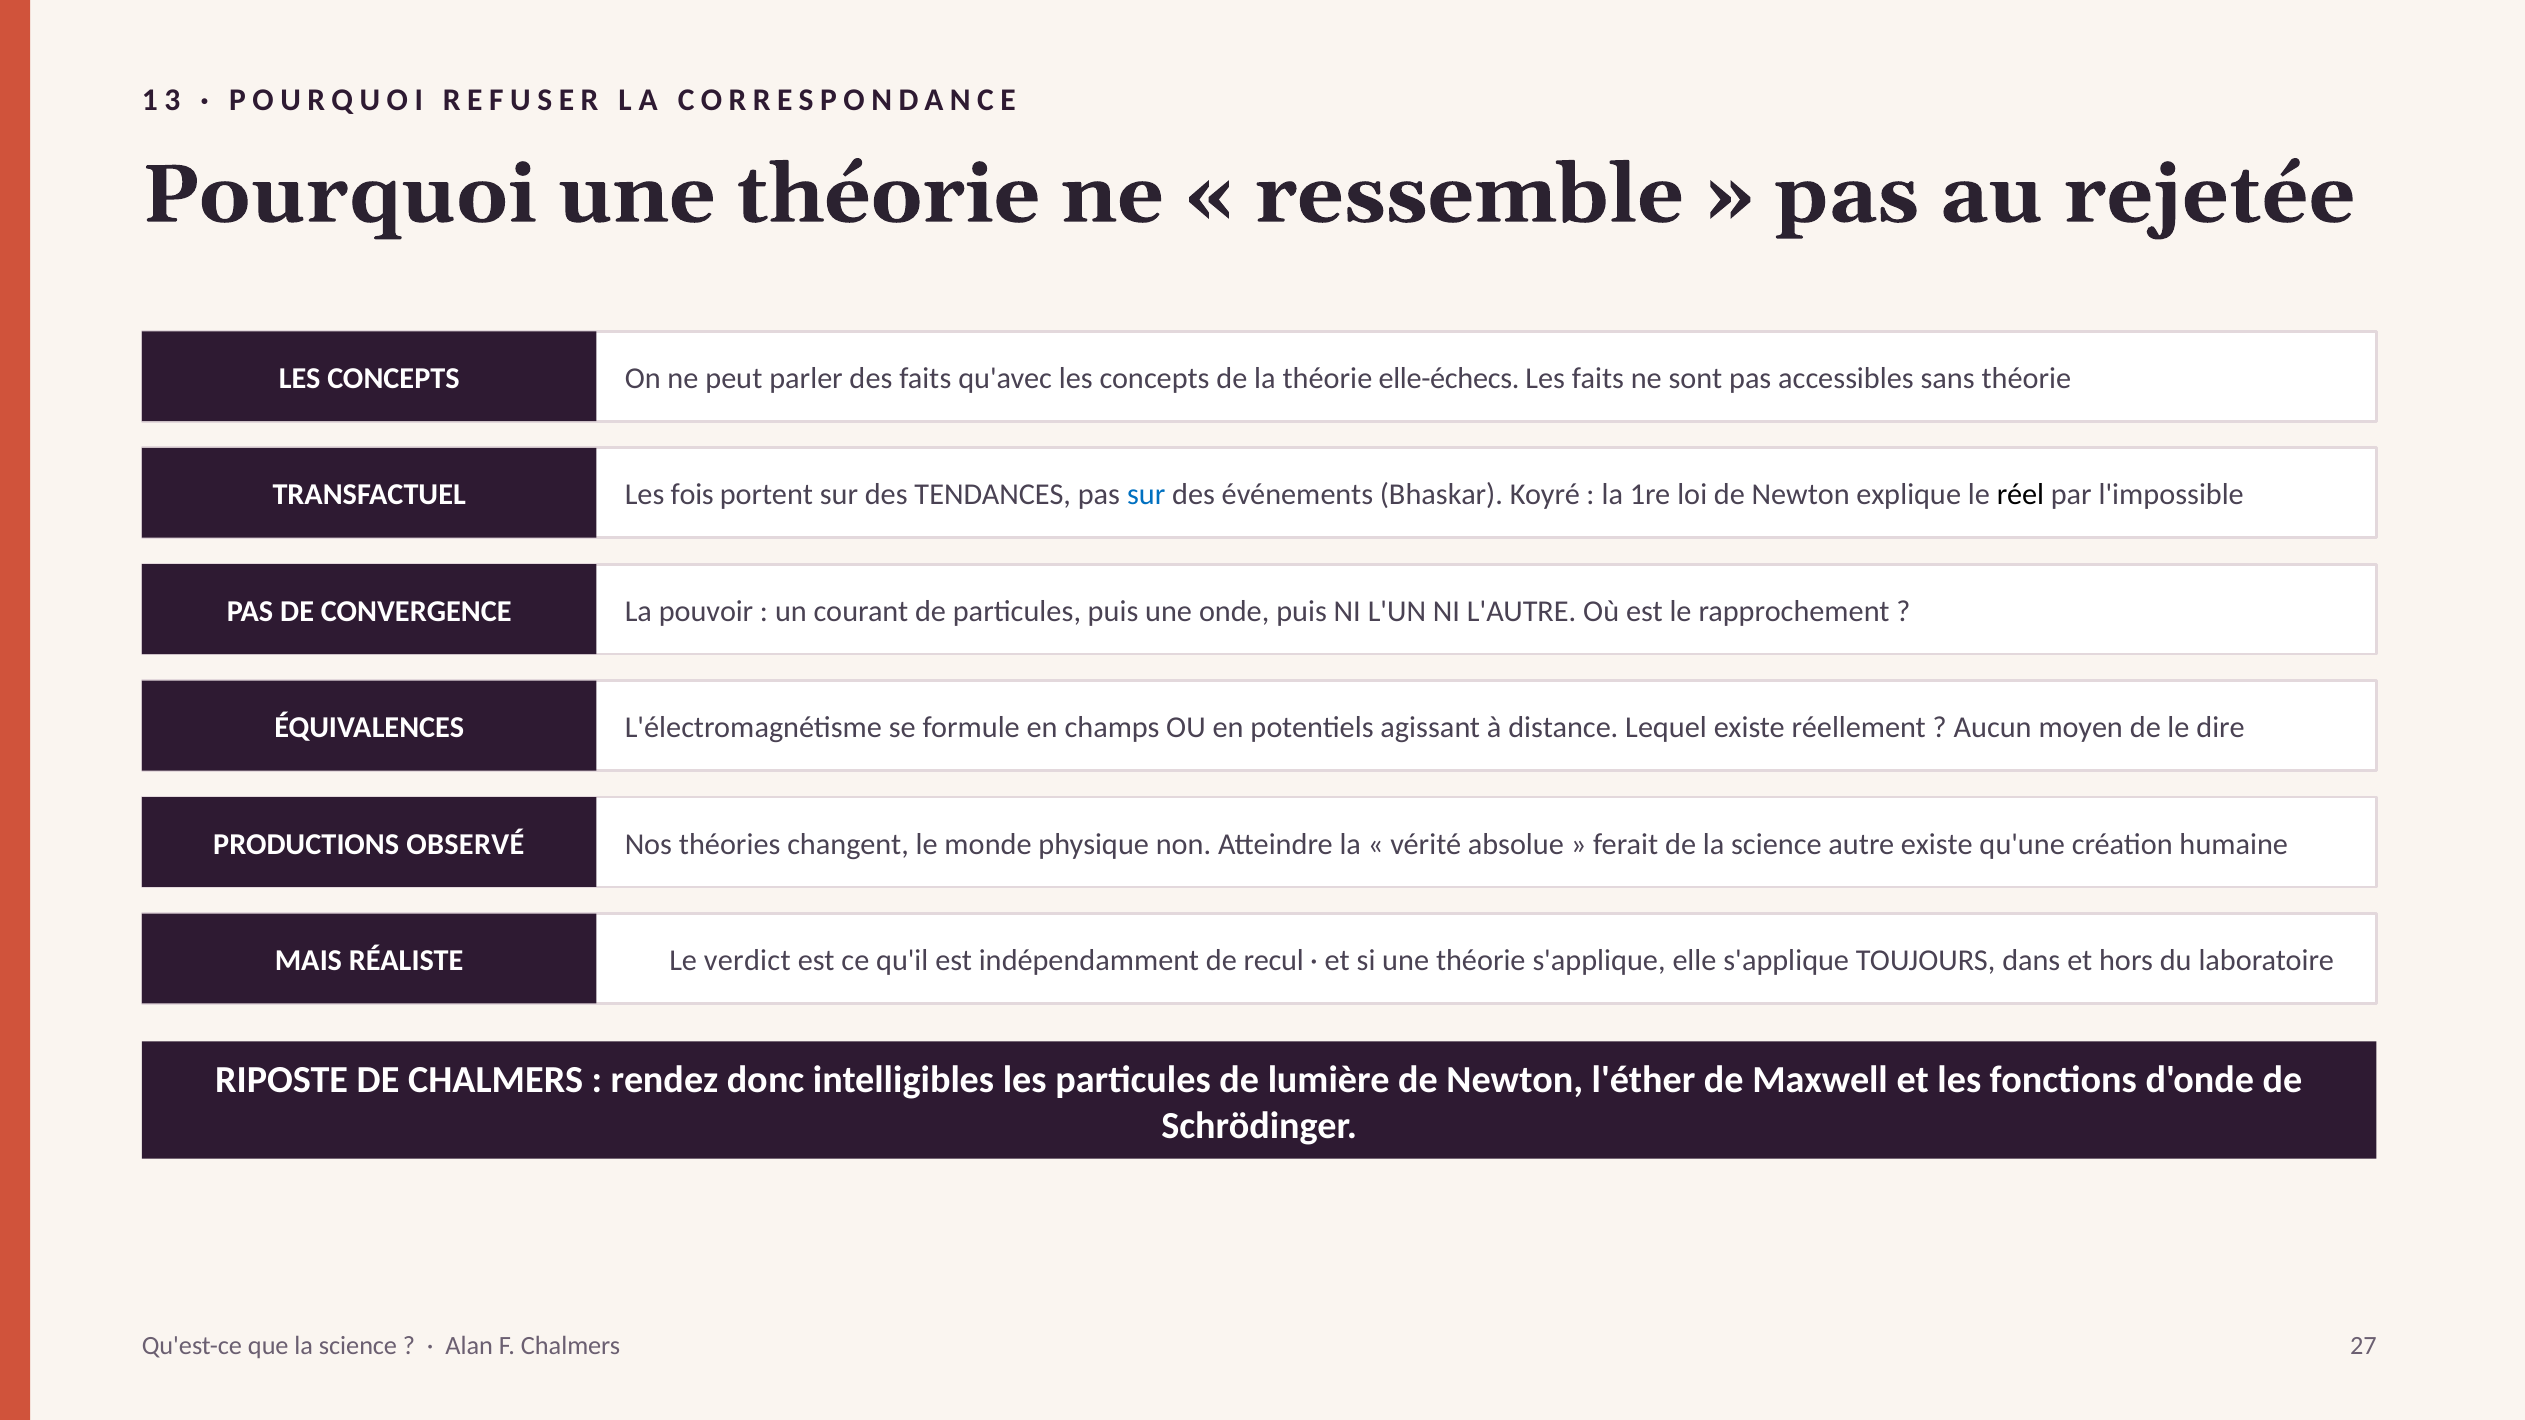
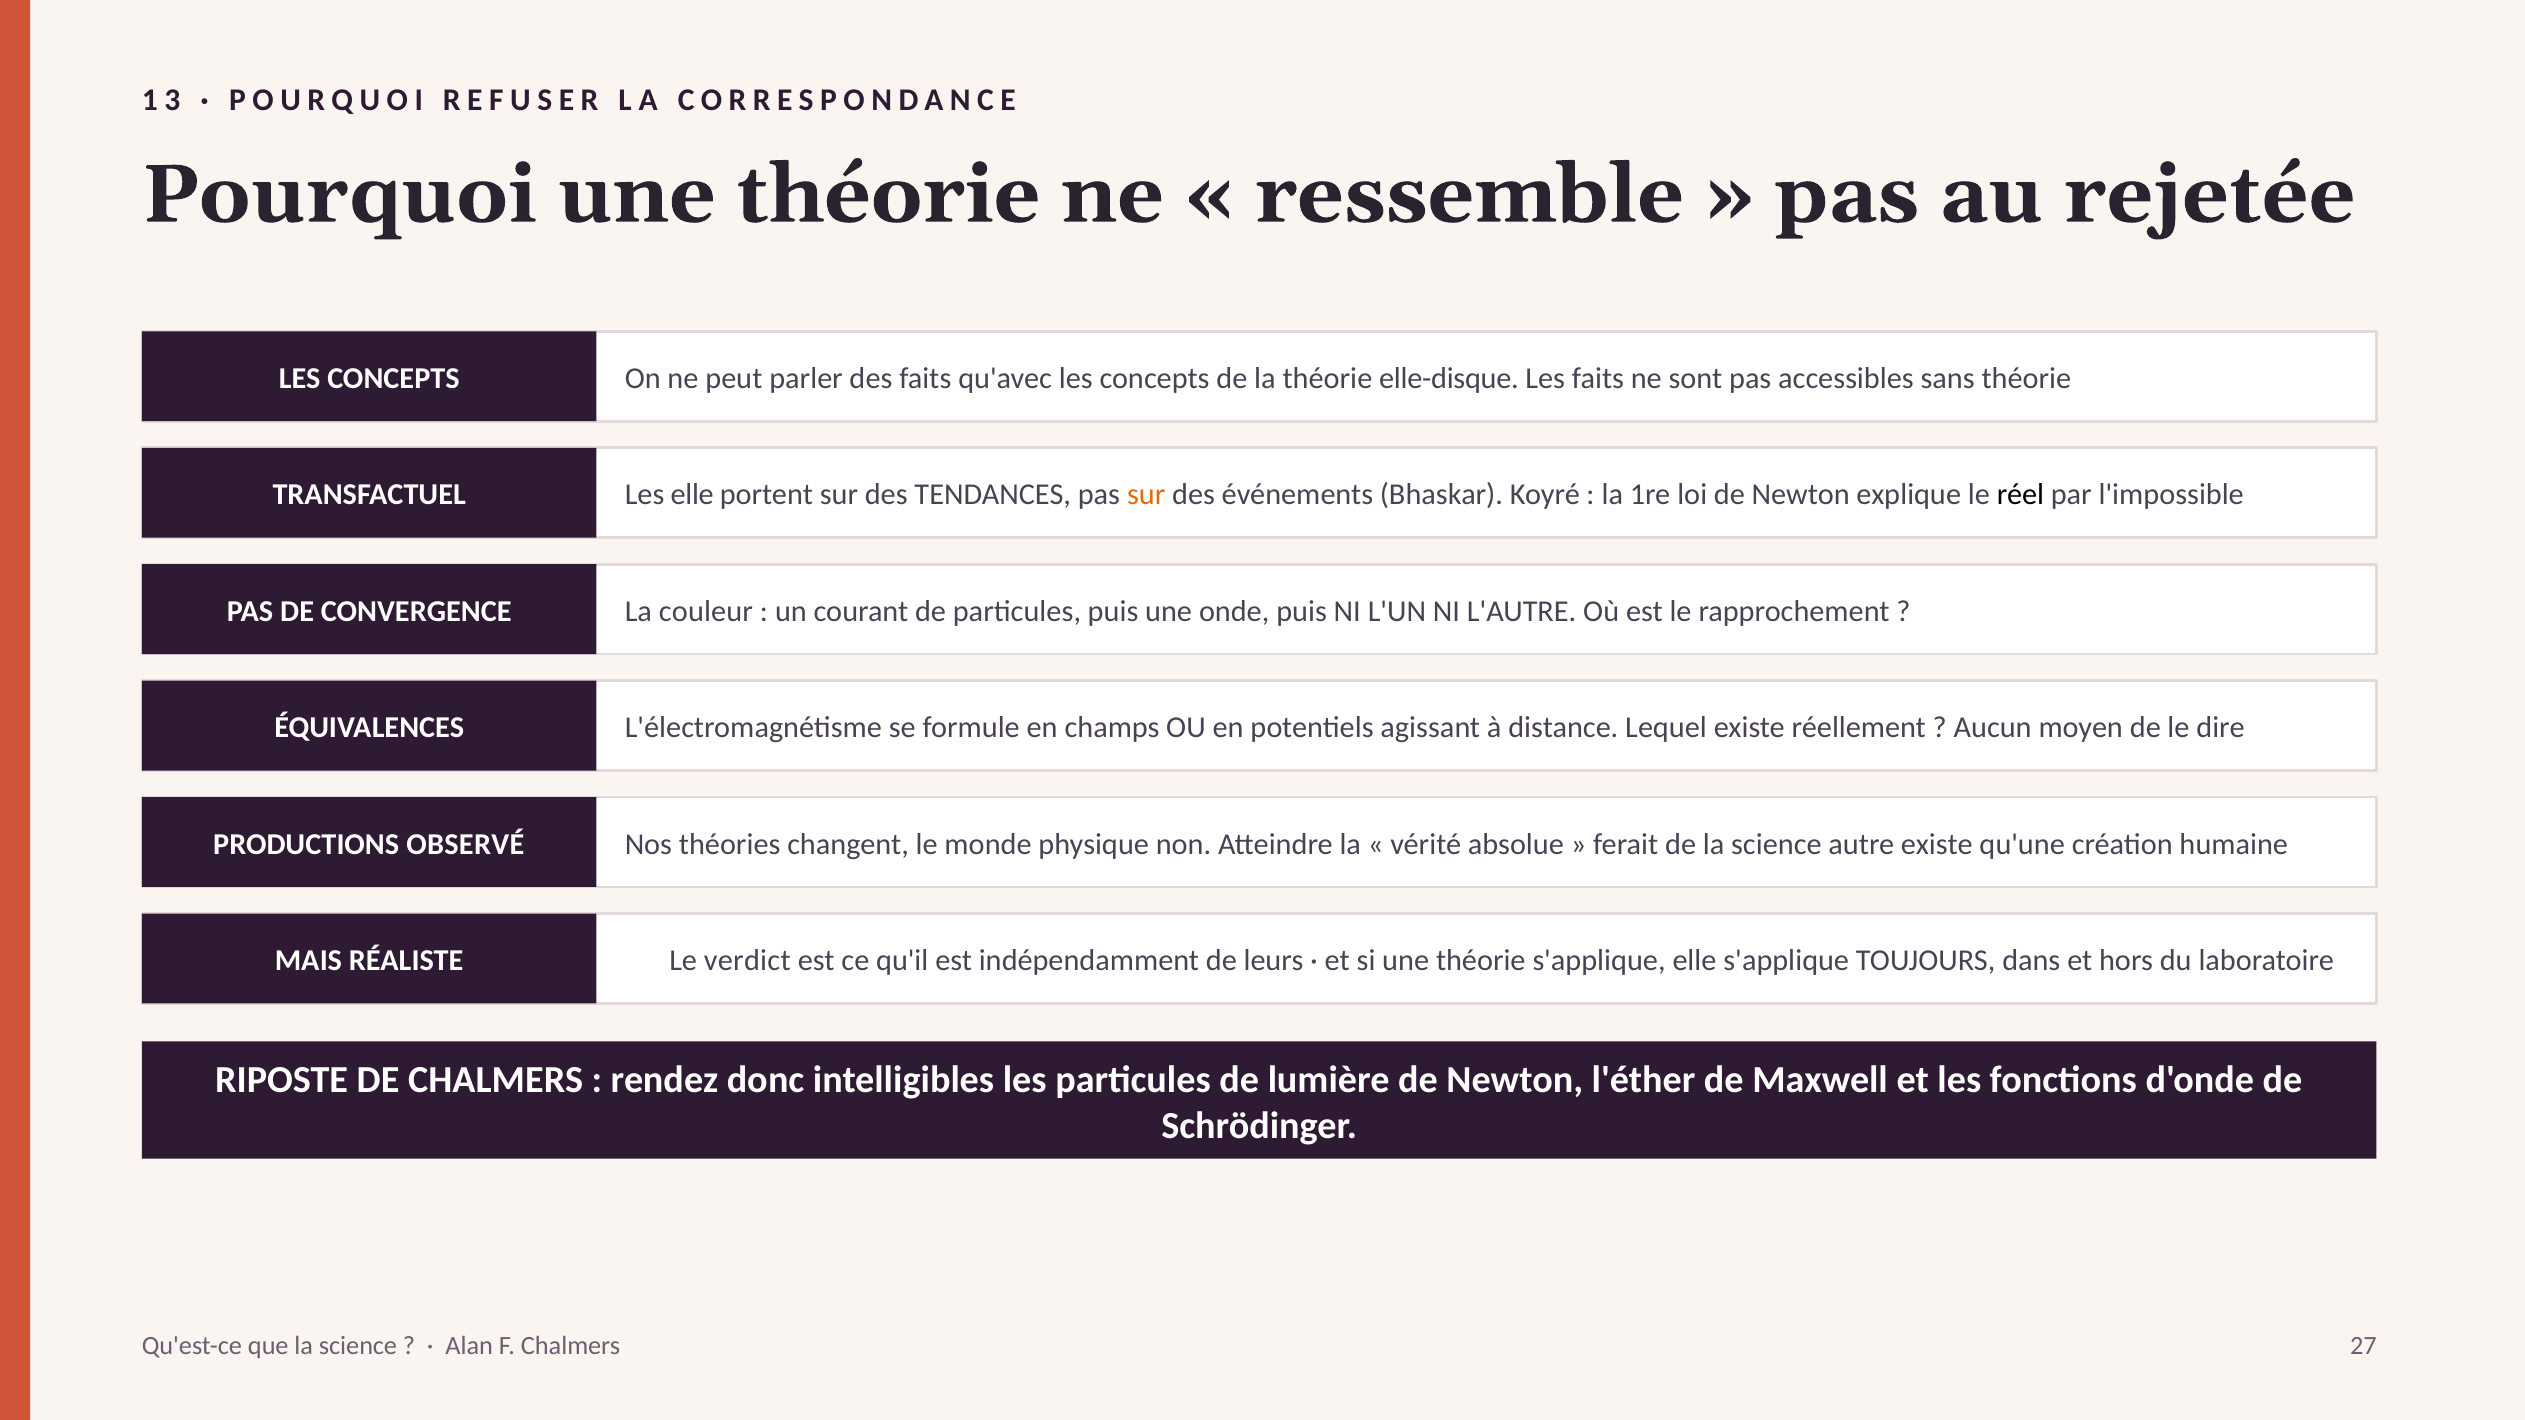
elle-échecs: elle-échecs -> elle-disque
Les fois: fois -> elle
sur at (1146, 495) colour: blue -> orange
pouvoir: pouvoir -> couleur
recul: recul -> leurs
